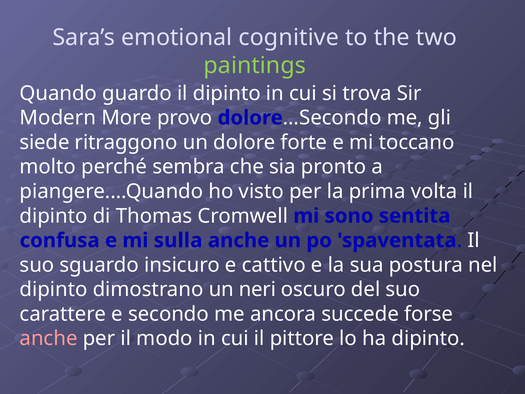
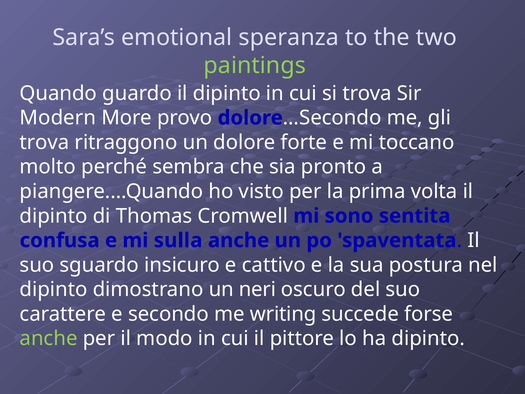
cognitive: cognitive -> speranza
siede at (45, 142): siede -> trova
ancora: ancora -> writing
anche at (49, 338) colour: pink -> light green
